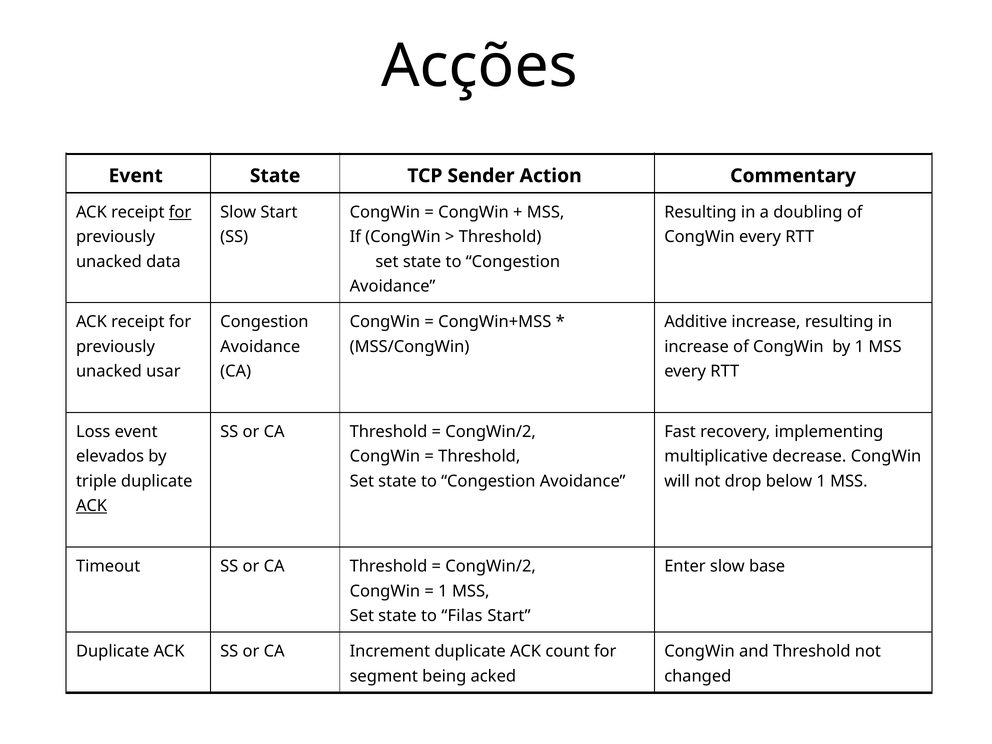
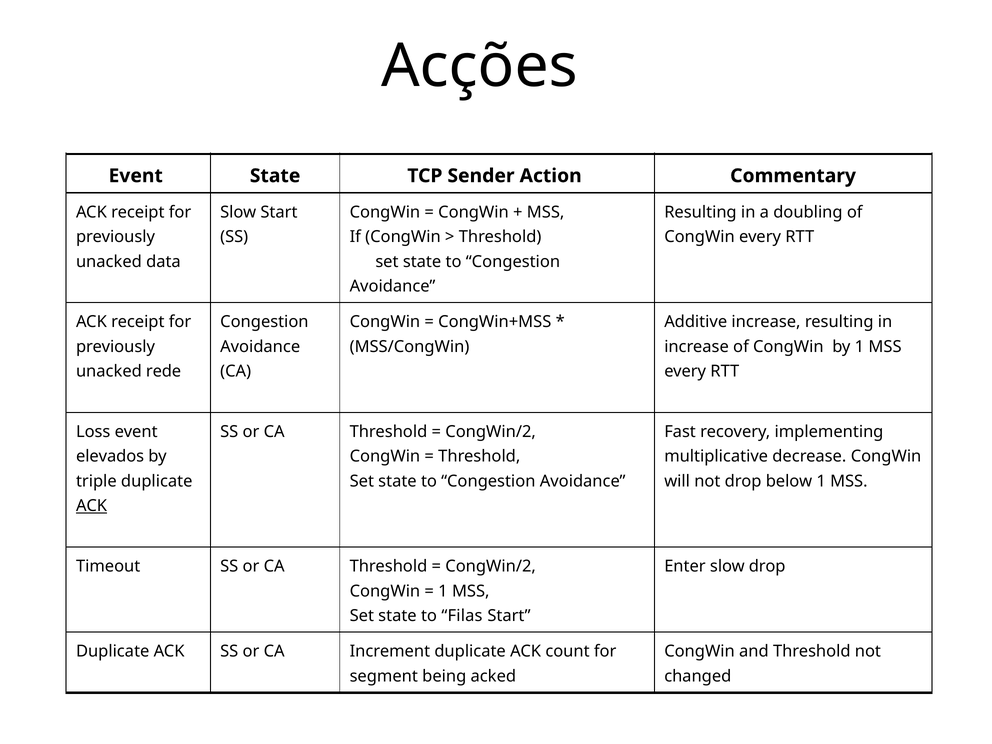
for at (180, 212) underline: present -> none
usar: usar -> rede
slow base: base -> drop
